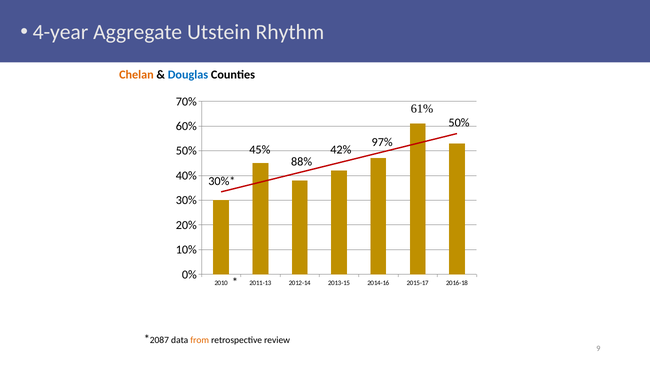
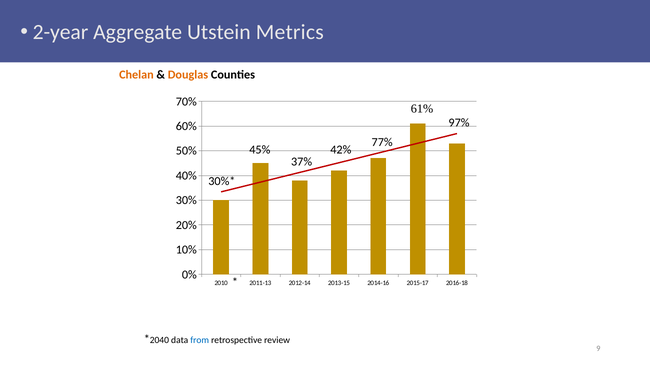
4-year: 4-year -> 2-year
Rhythm: Rhythm -> Metrics
Douglas colour: blue -> orange
50% at (459, 123): 50% -> 97%
97%: 97% -> 77%
88%: 88% -> 37%
2087: 2087 -> 2040
from colour: orange -> blue
